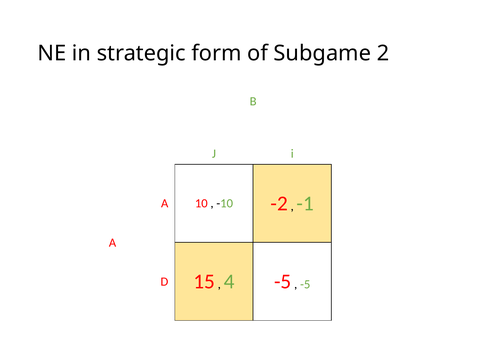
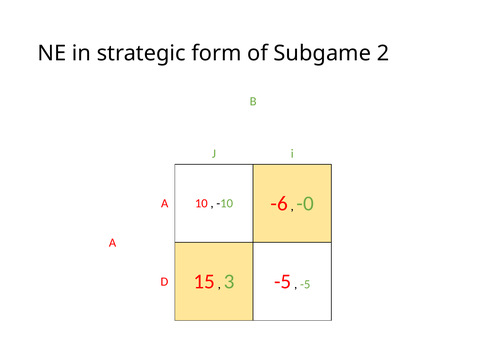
-2: -2 -> -6
-1: -1 -> -0
4: 4 -> 3
